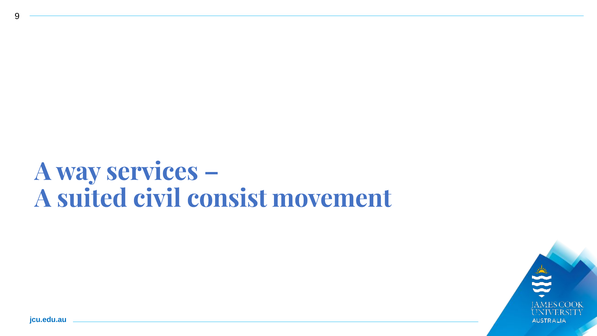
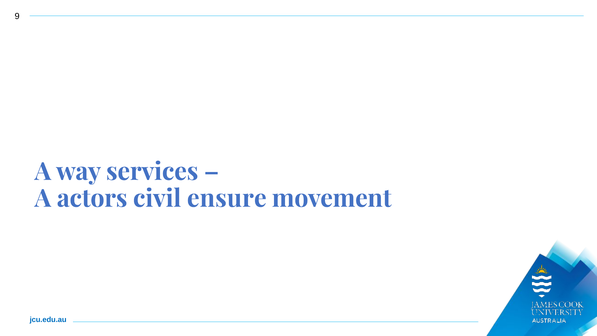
suited: suited -> actors
consist: consist -> ensure
